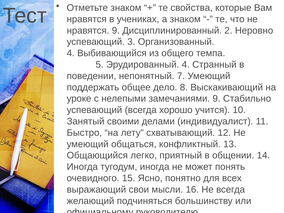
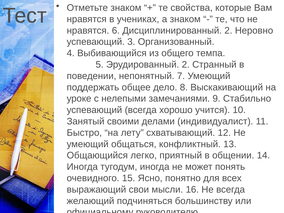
нравятся 9: 9 -> 6
Эрудированный 4: 4 -> 2
